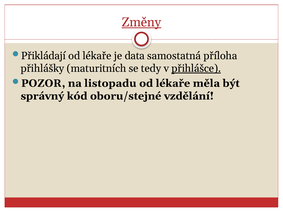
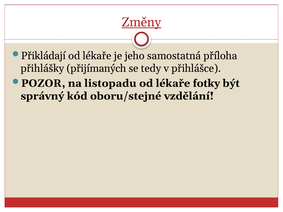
data: data -> jeho
maturitních: maturitních -> přijímaných
přihlášce underline: present -> none
měla: měla -> fotky
